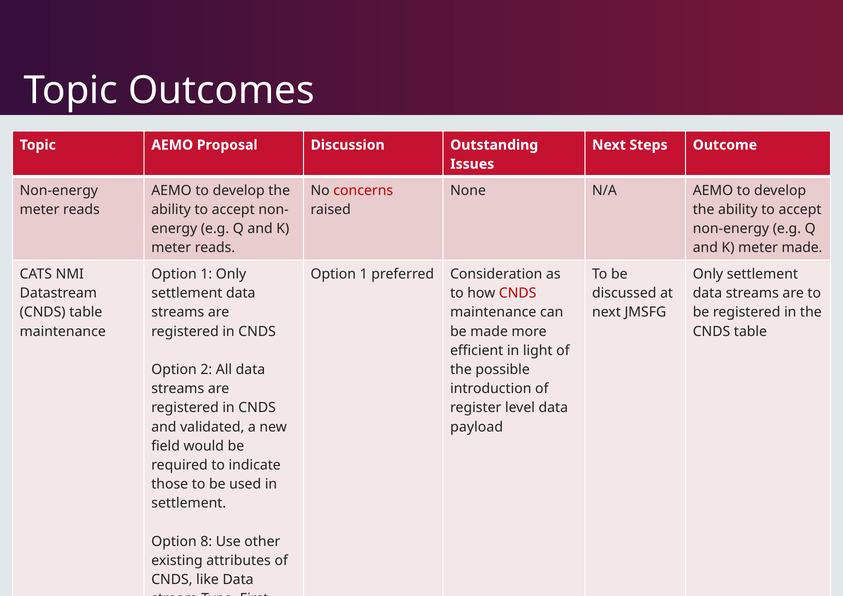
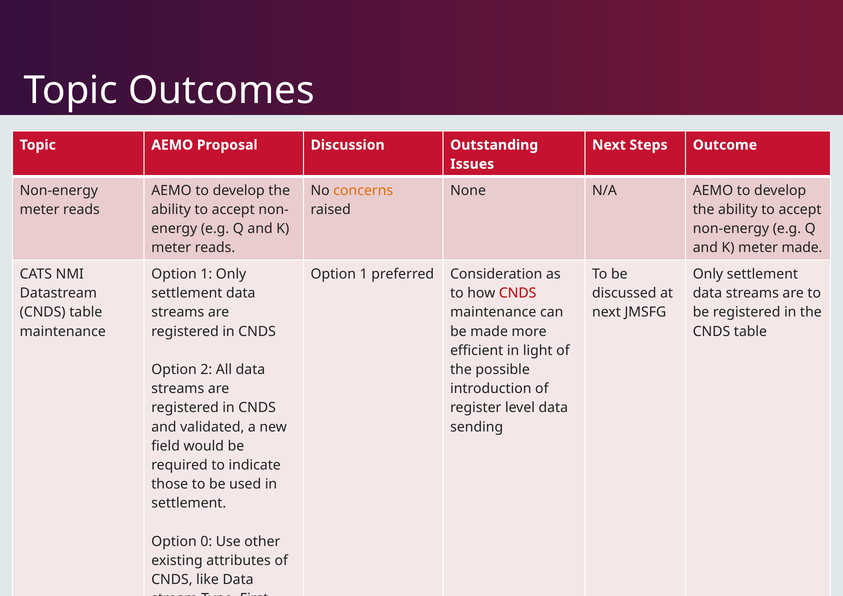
concerns colour: red -> orange
payload: payload -> sending
8: 8 -> 0
